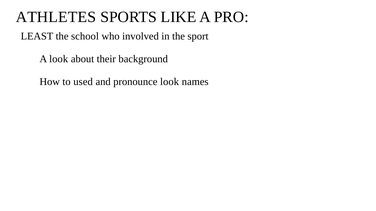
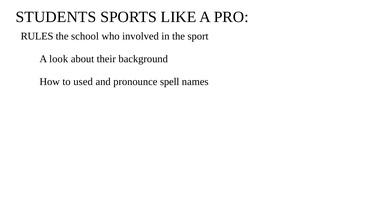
ATHLETES: ATHLETES -> STUDENTS
LEAST: LEAST -> RULES
pronounce look: look -> spell
